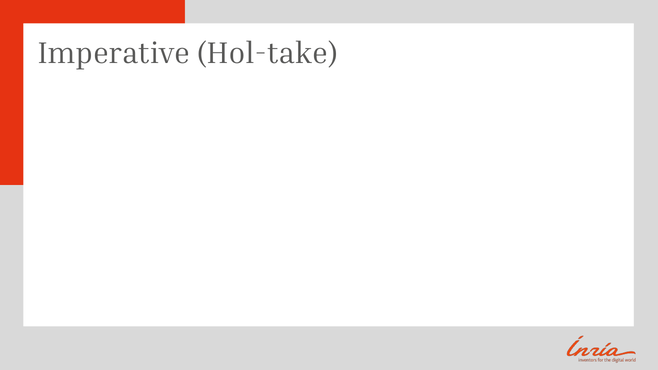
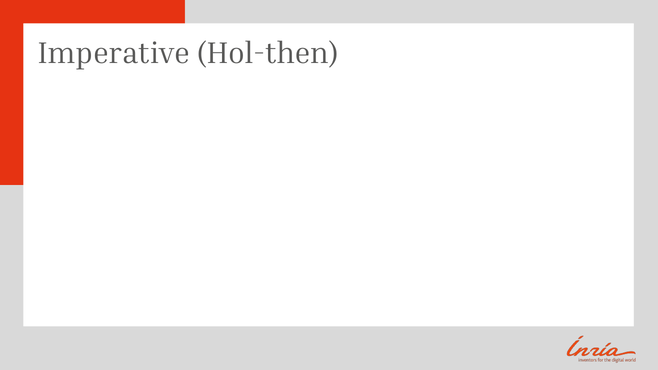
Hol-take: Hol-take -> Hol-then
